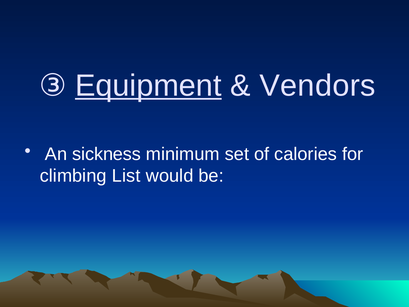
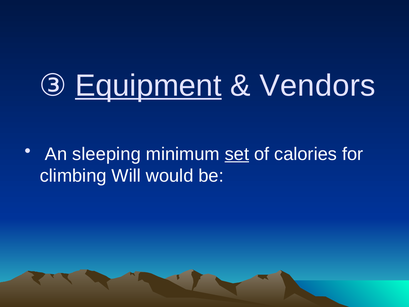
sickness: sickness -> sleeping
set underline: none -> present
List: List -> Will
